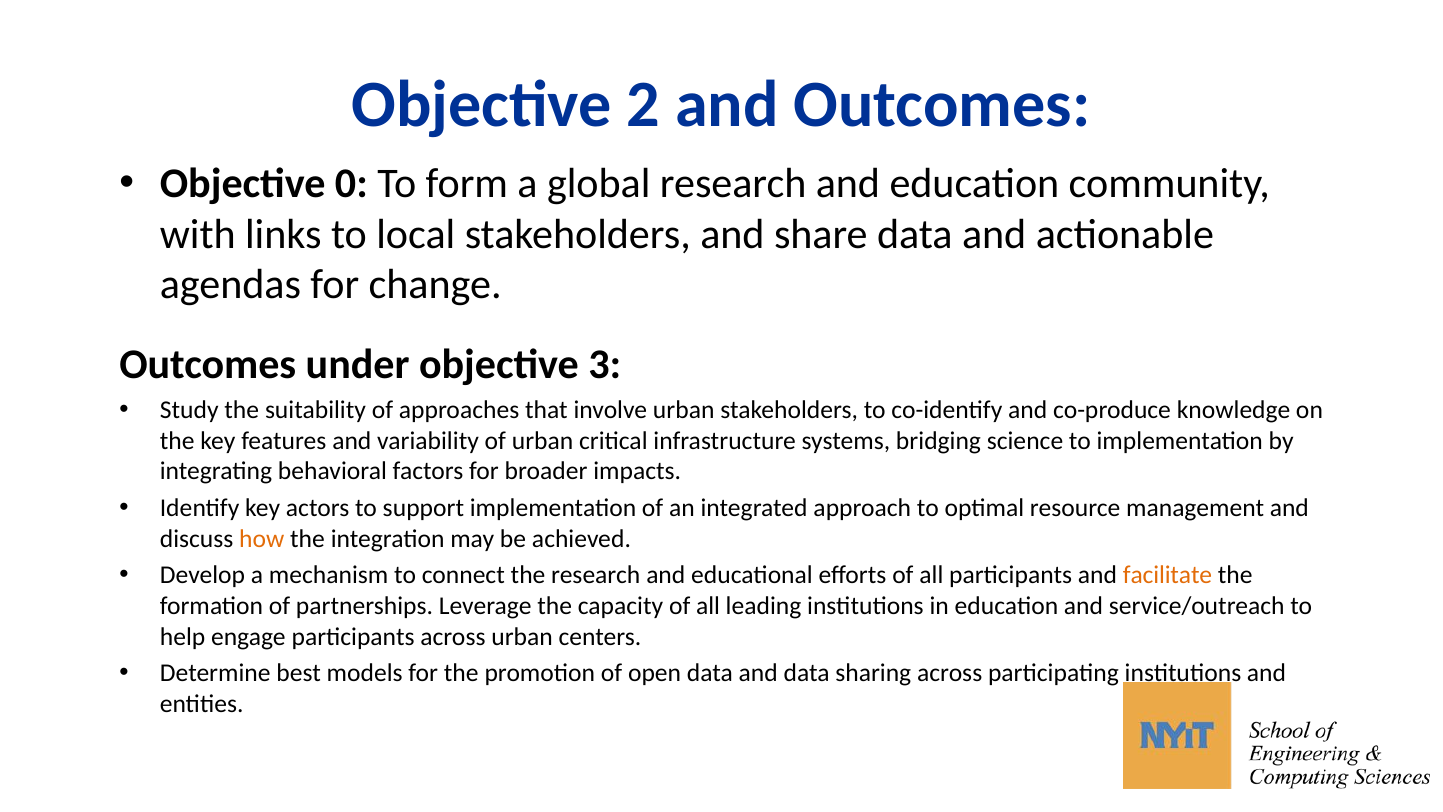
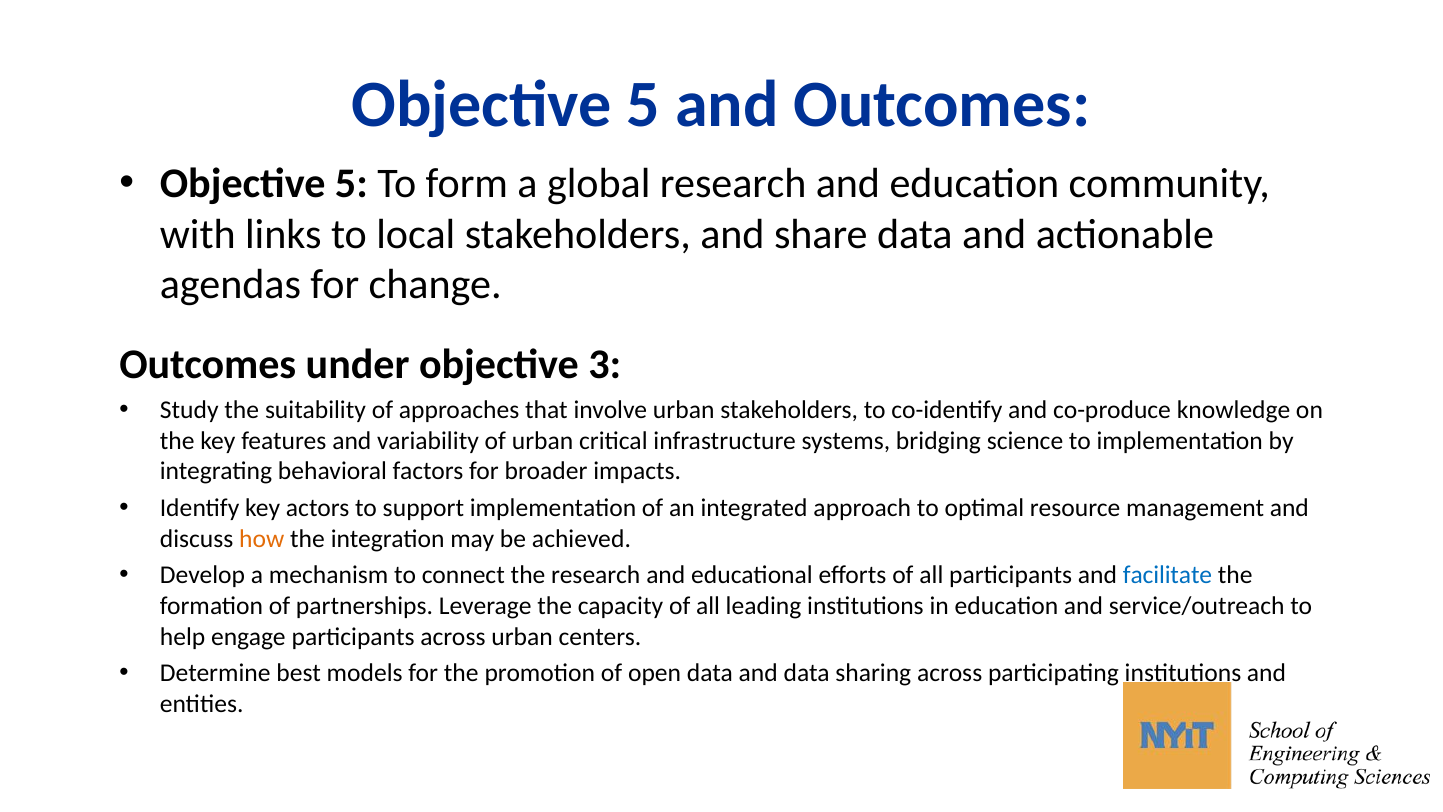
2 at (644, 105): 2 -> 5
0 at (351, 184): 0 -> 5
facilitate colour: orange -> blue
